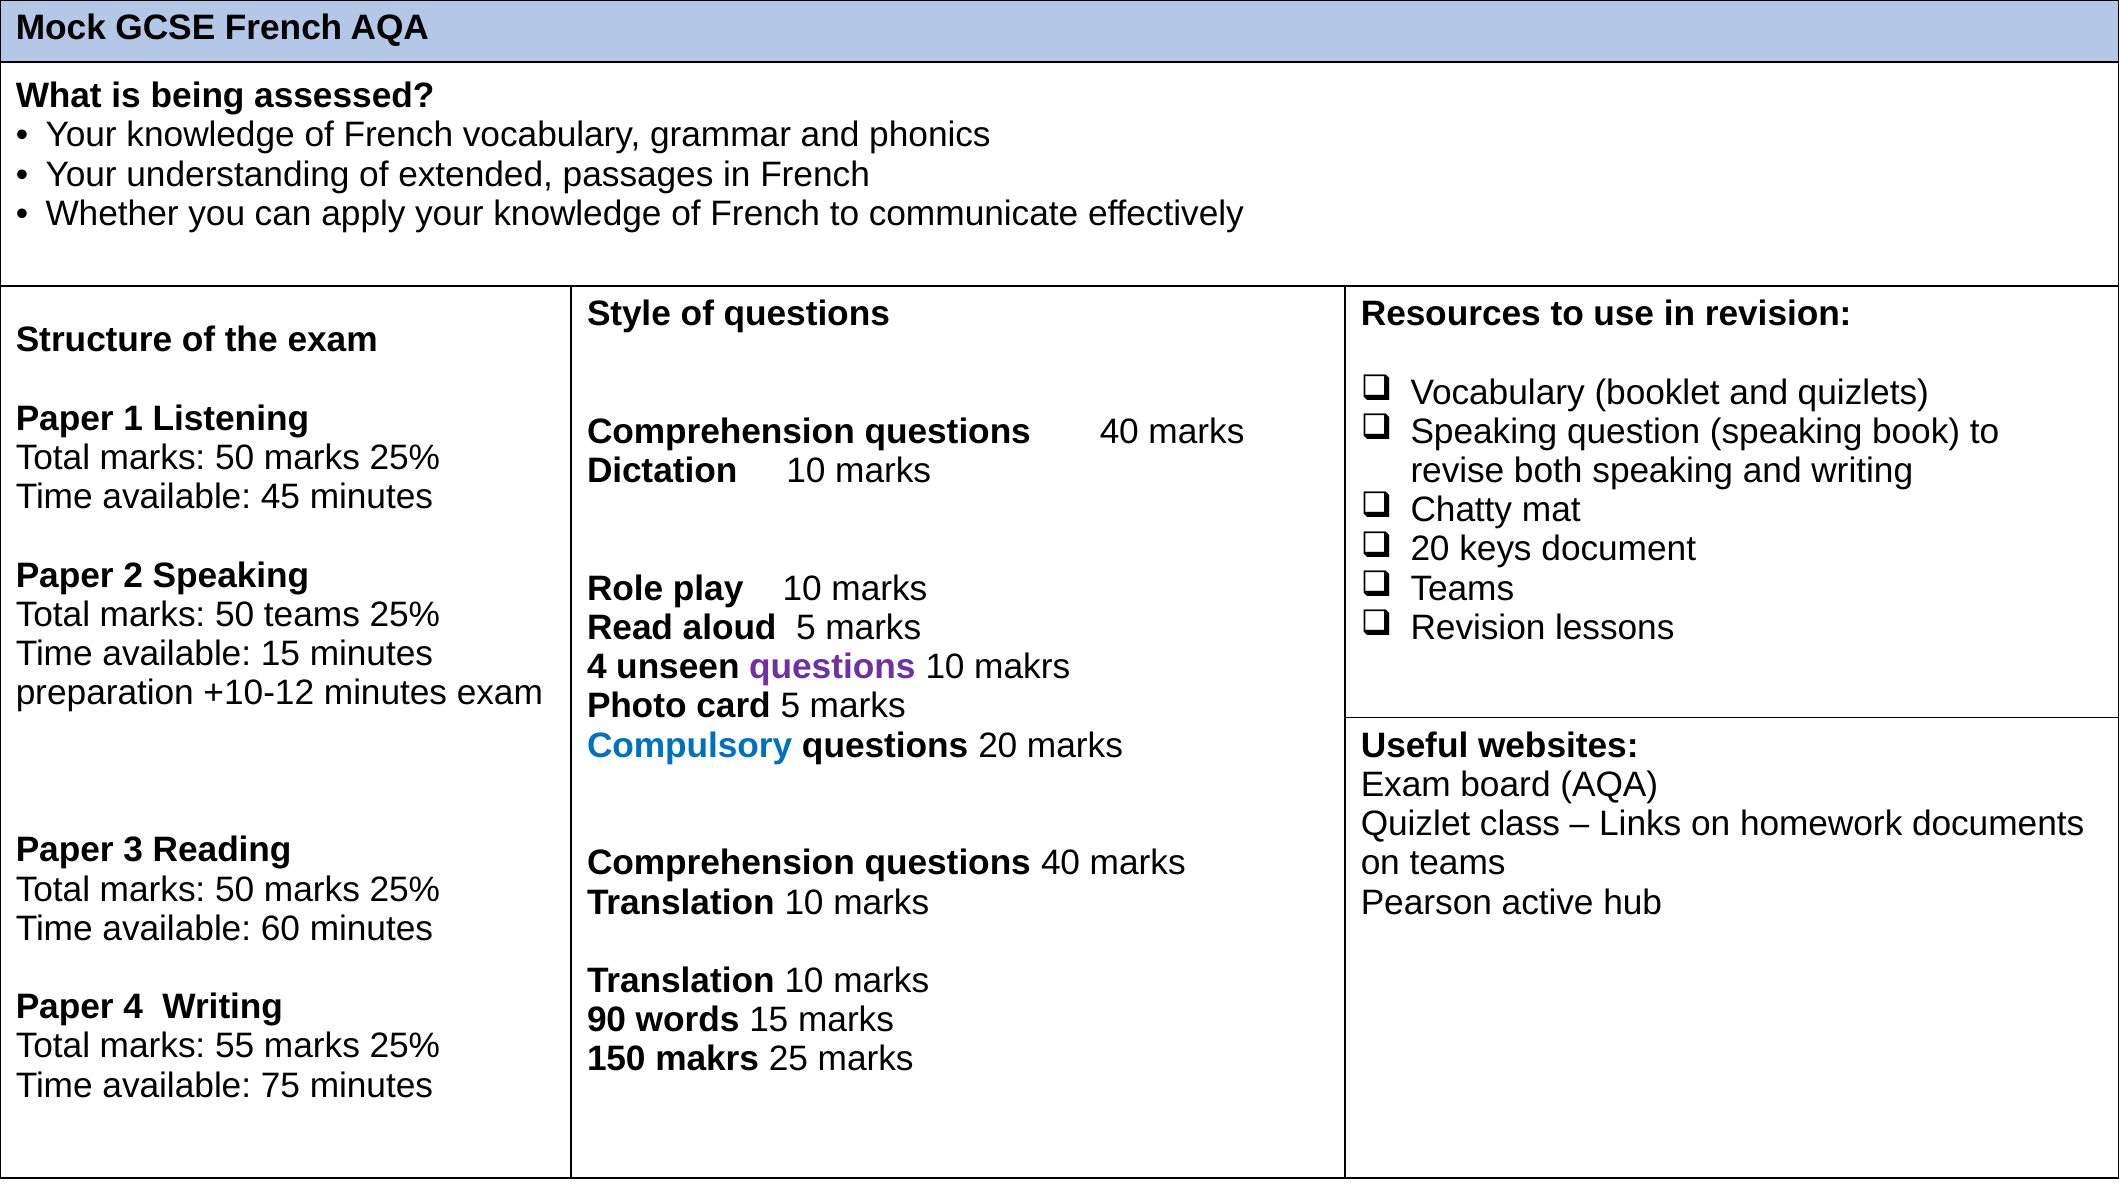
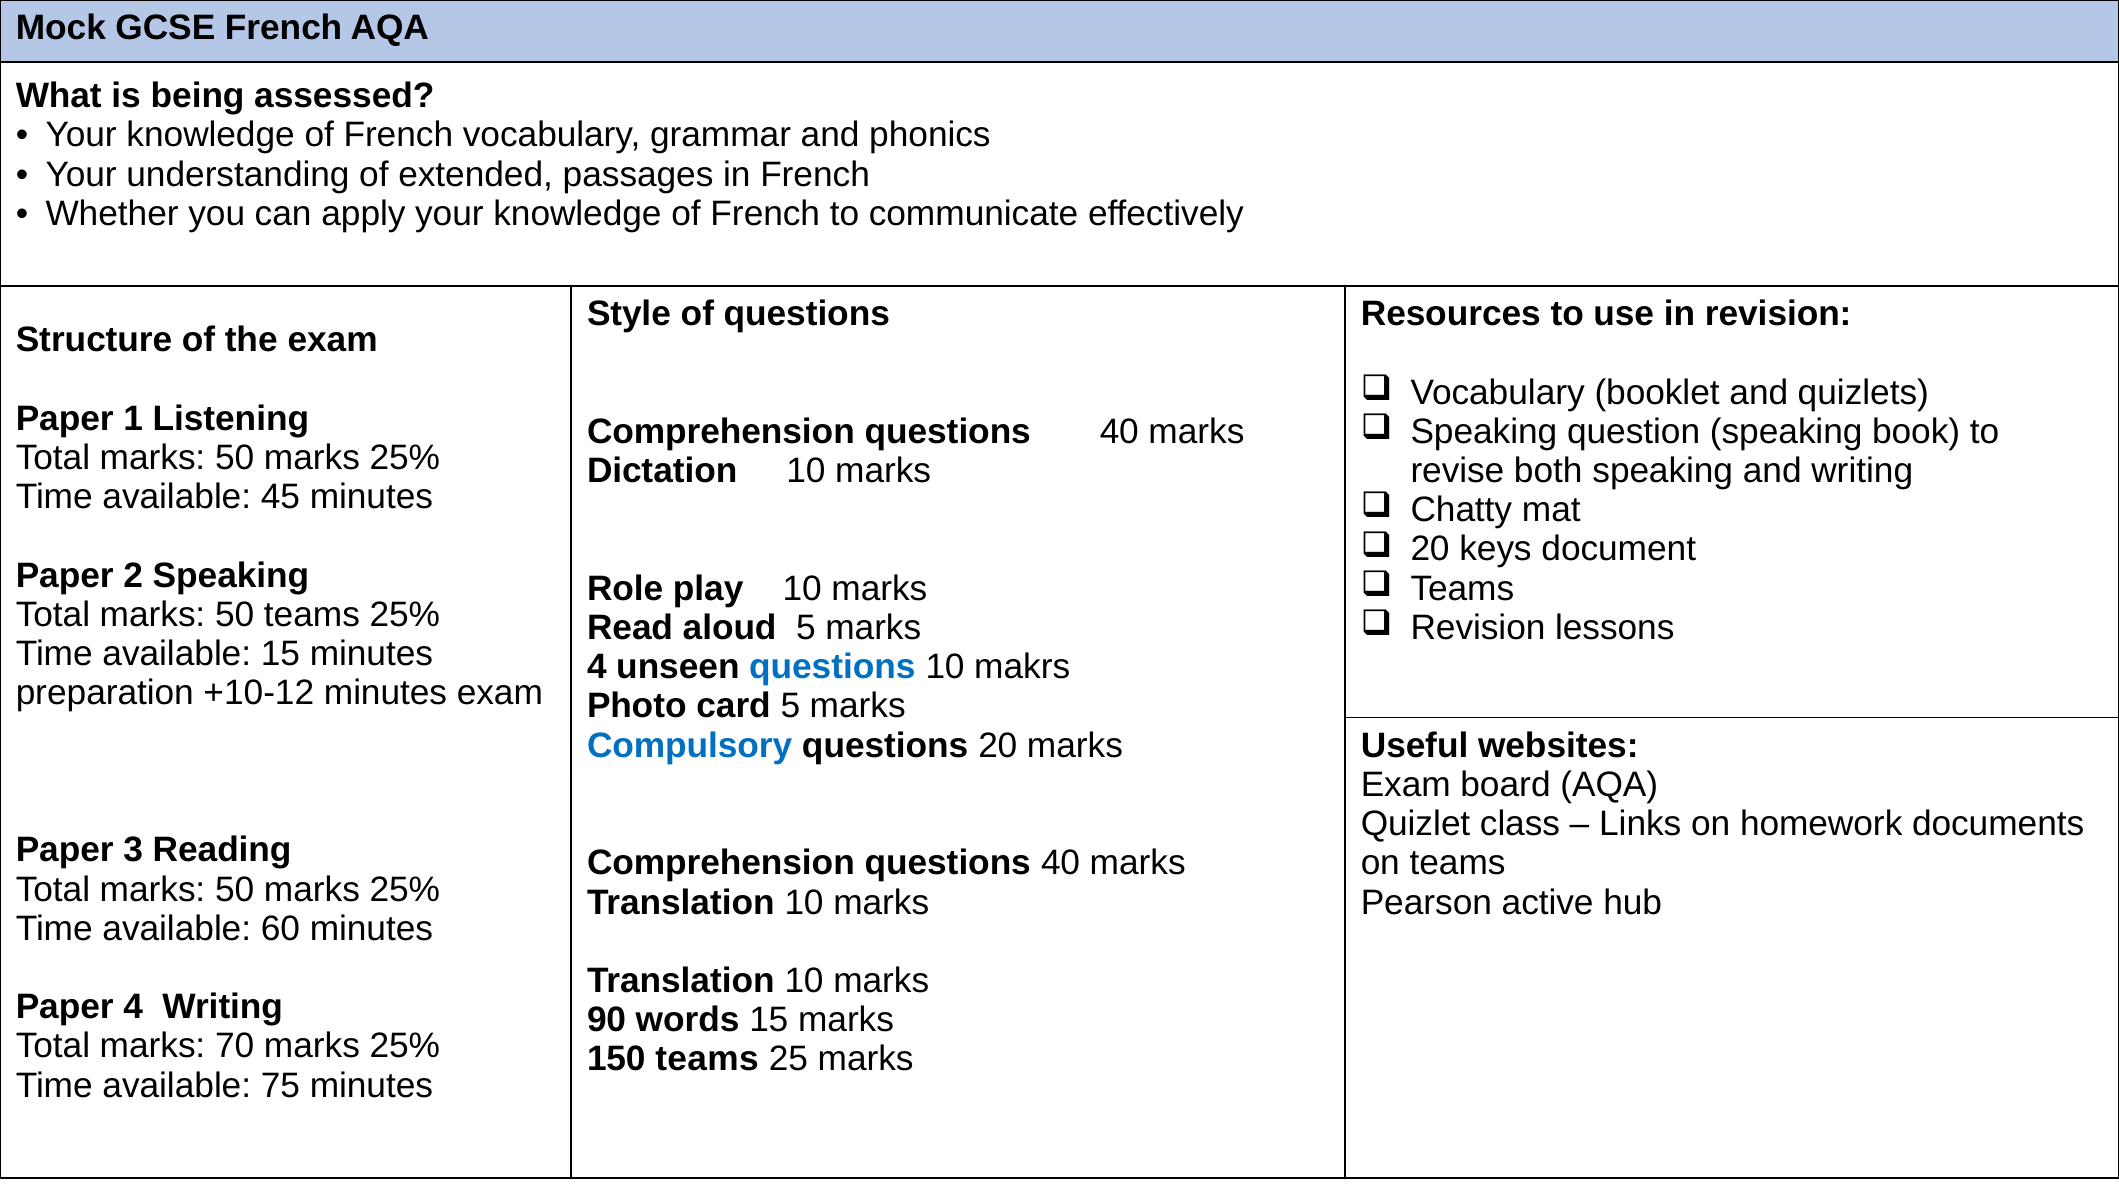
questions at (832, 667) colour: purple -> blue
55: 55 -> 70
150 makrs: makrs -> teams
